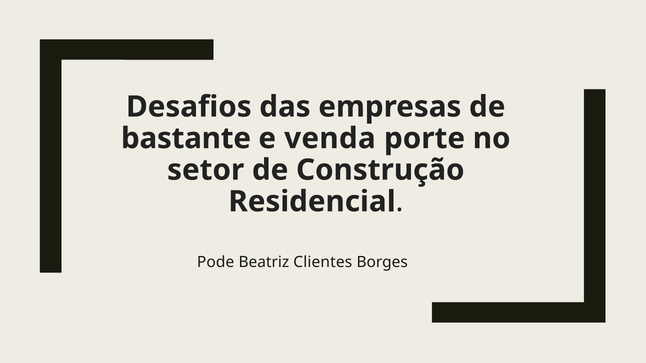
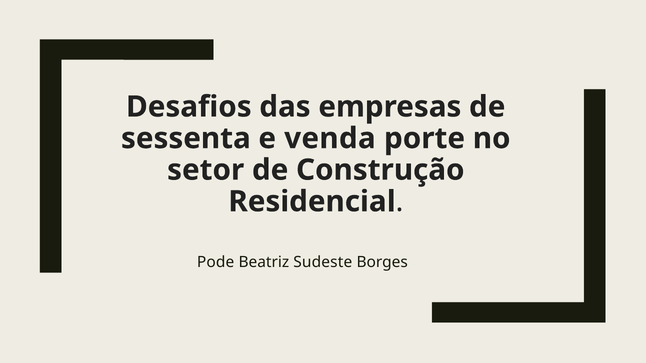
bastante: bastante -> sessenta
Clientes: Clientes -> Sudeste
